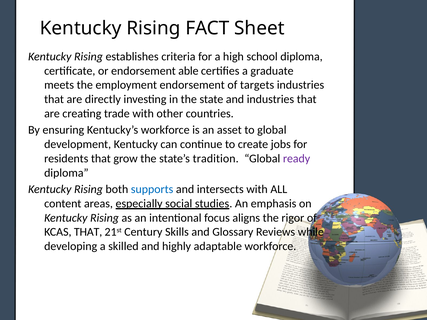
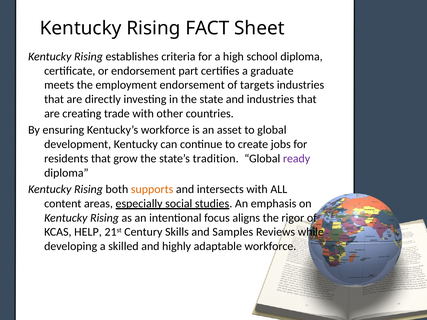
able: able -> part
supports colour: blue -> orange
KCAS THAT: THAT -> HELP
Glossary: Glossary -> Samples
